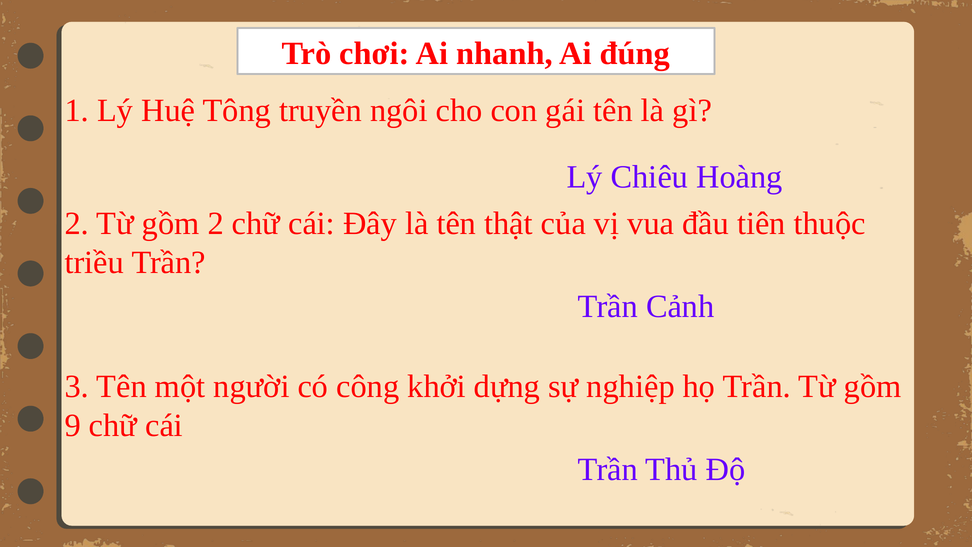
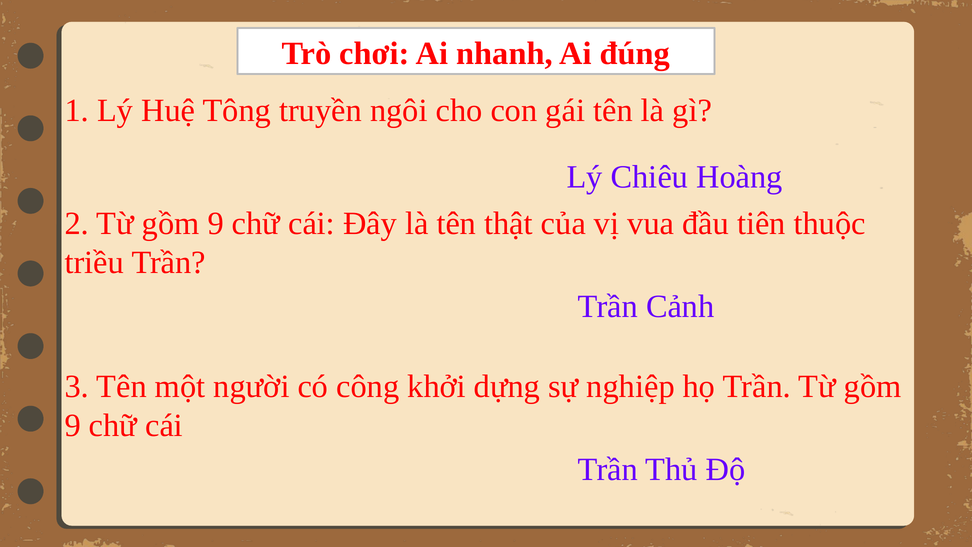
2 Từ gồm 2: 2 -> 9
